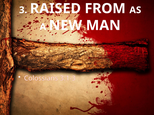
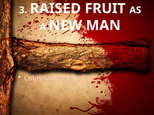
FROM: FROM -> FRUIT
